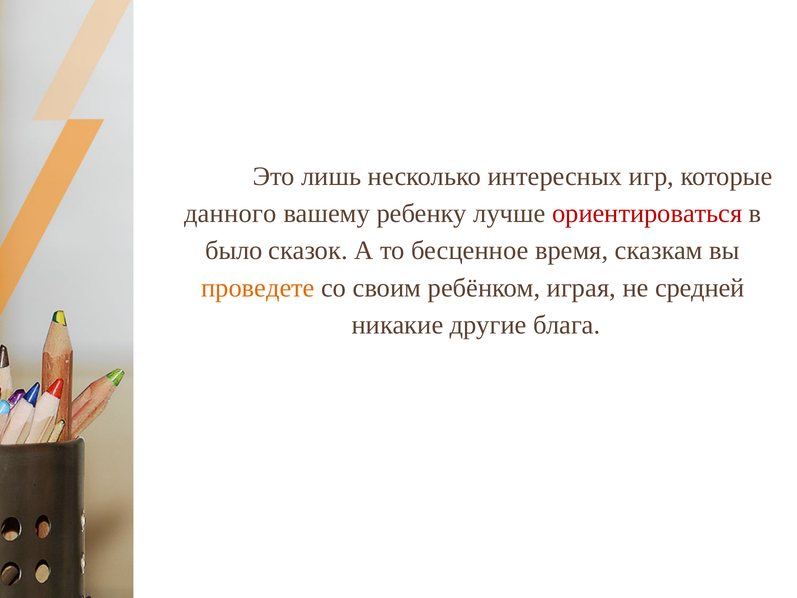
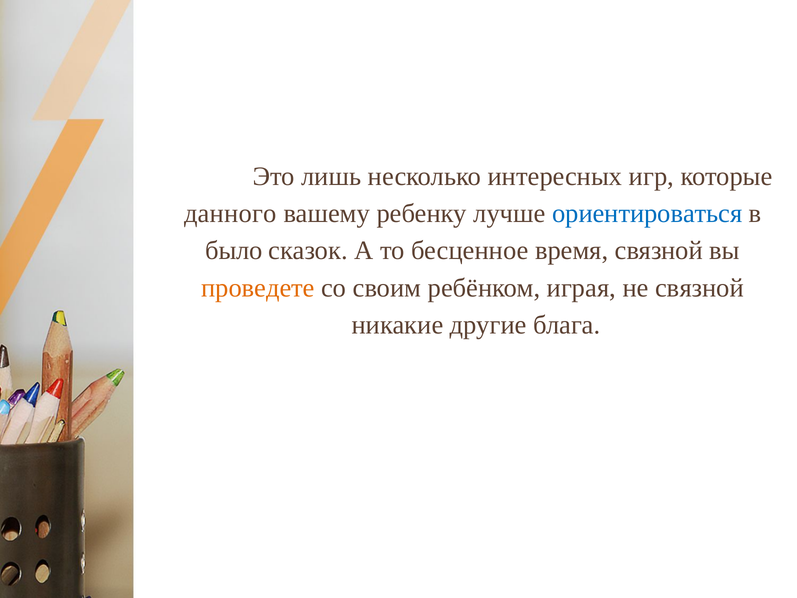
ориентироваться colour: red -> blue
время сказкам: сказкам -> связной
не средней: средней -> связной
